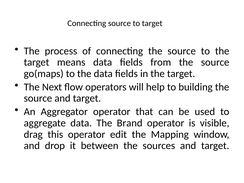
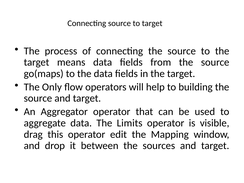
Next: Next -> Only
Brand: Brand -> Limits
